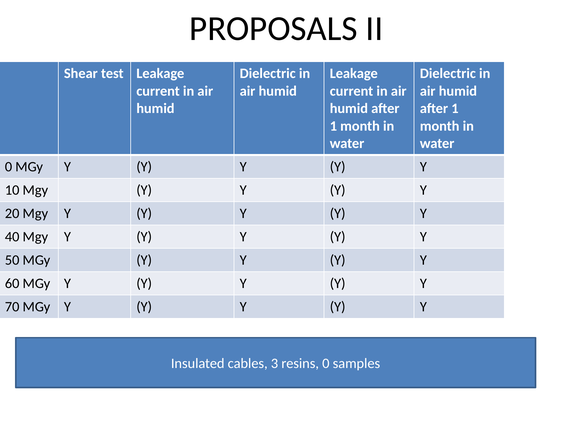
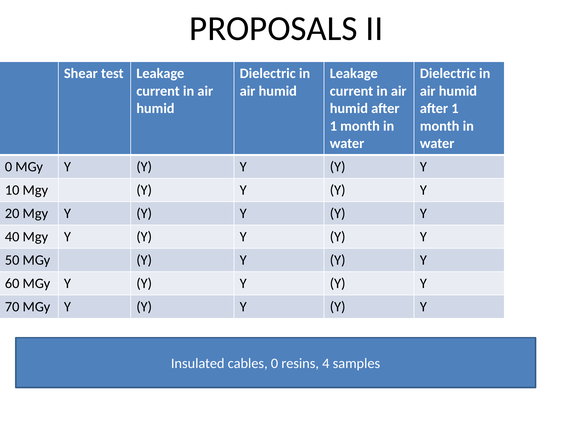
cables 3: 3 -> 0
resins 0: 0 -> 4
